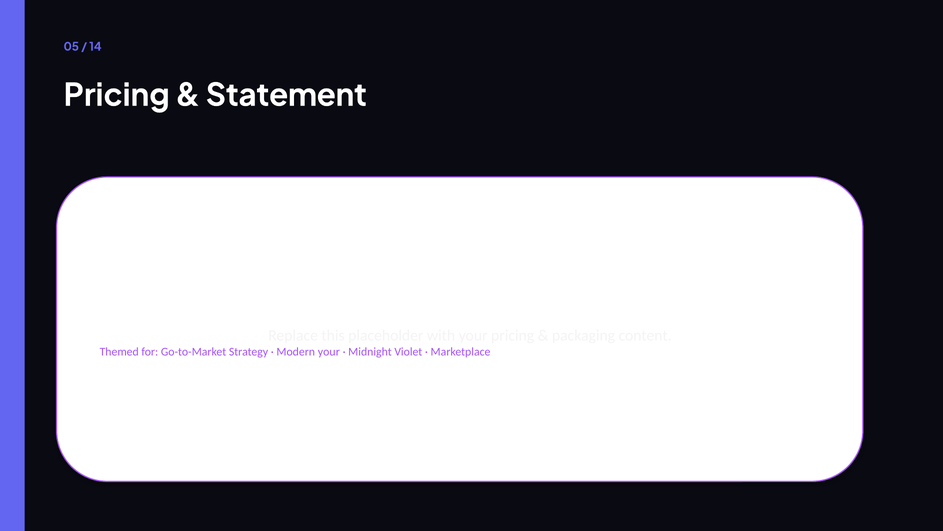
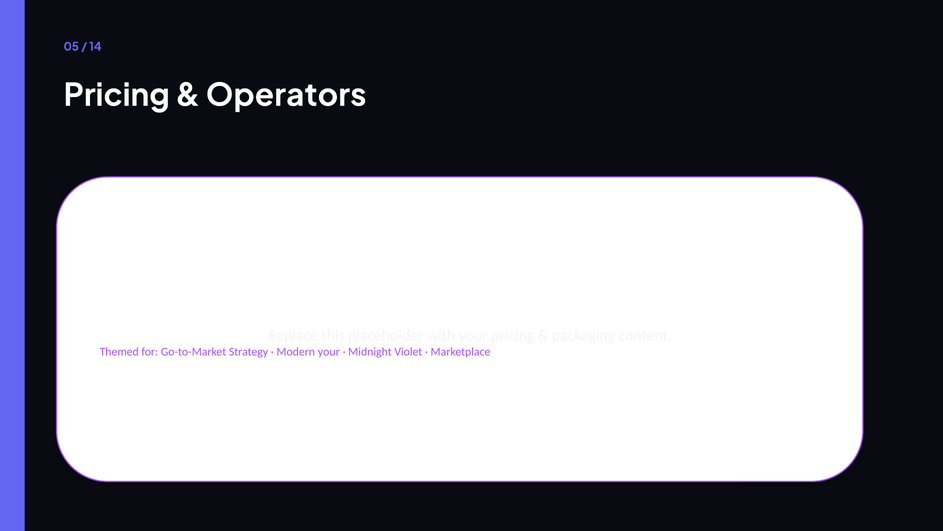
Statement: Statement -> Operators
